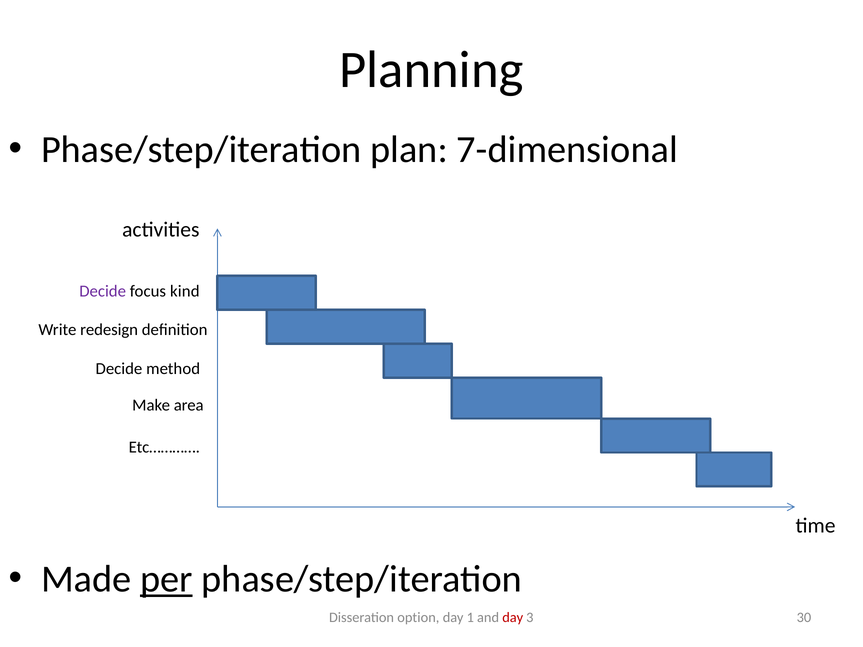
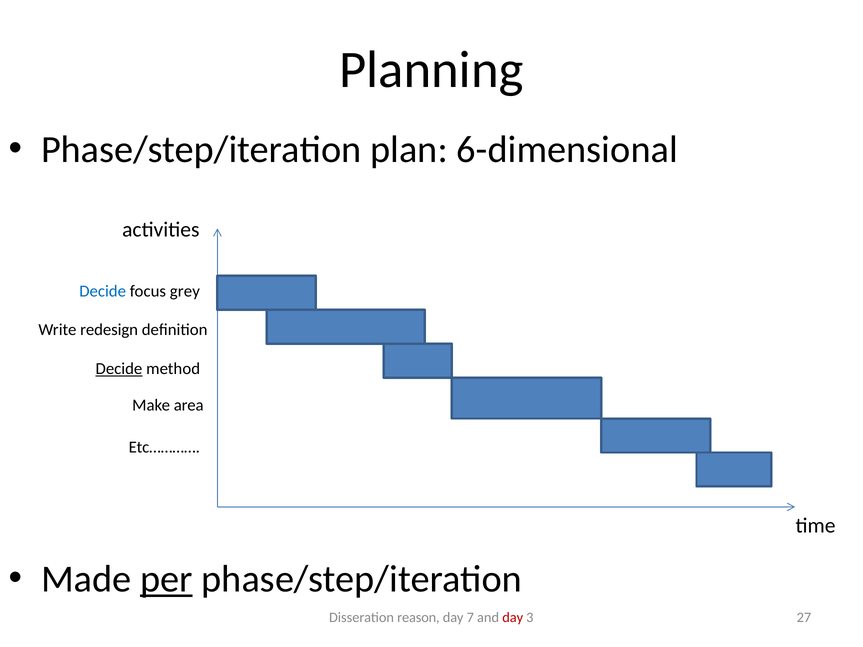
7-dimensional: 7-dimensional -> 6-dimensional
Decide at (103, 292) colour: purple -> blue
kind: kind -> grey
Decide at (119, 369) underline: none -> present
option: option -> reason
1: 1 -> 7
30: 30 -> 27
